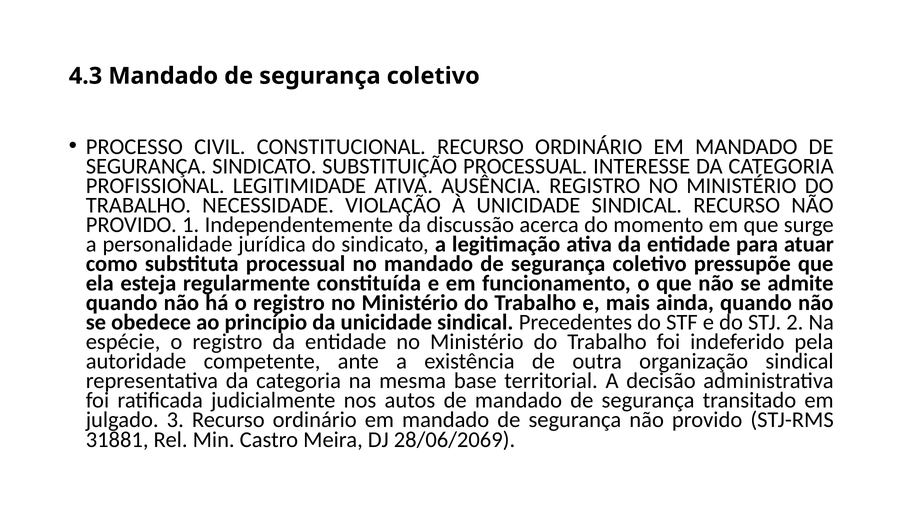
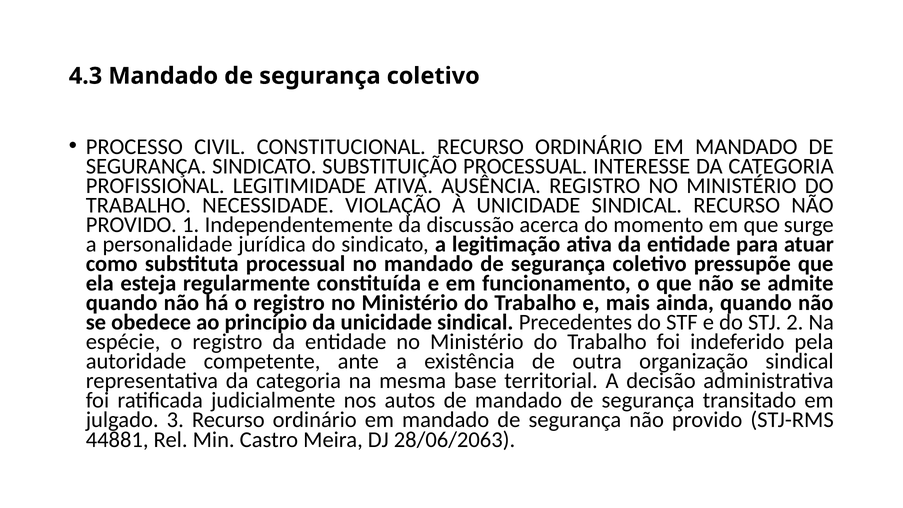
31881: 31881 -> 44881
28/06/2069: 28/06/2069 -> 28/06/2063
